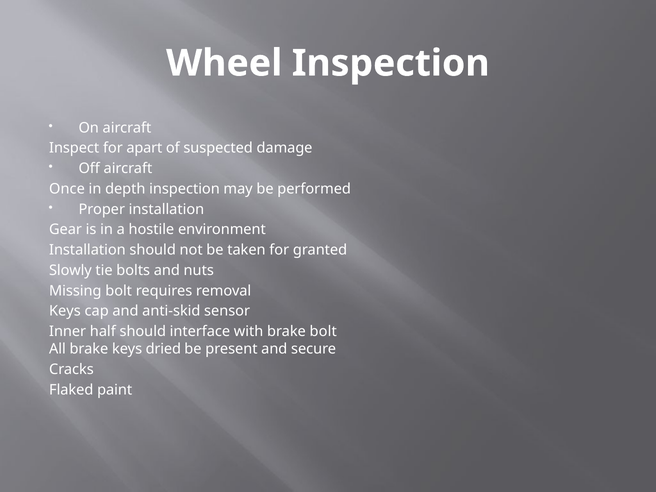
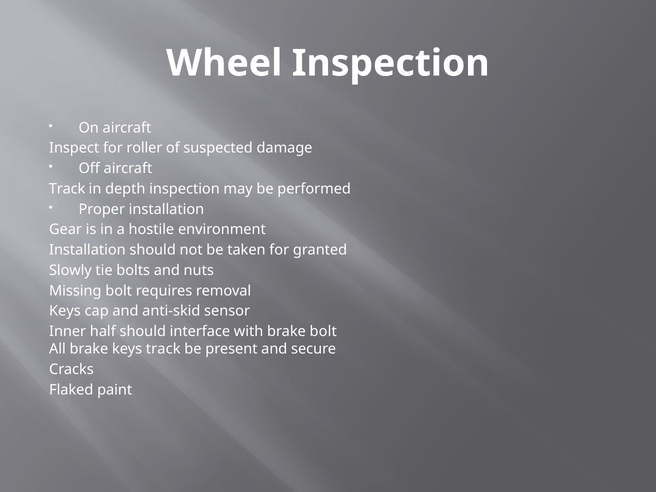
apart: apart -> roller
Once at (67, 189): Once -> Track
keys dried: dried -> track
